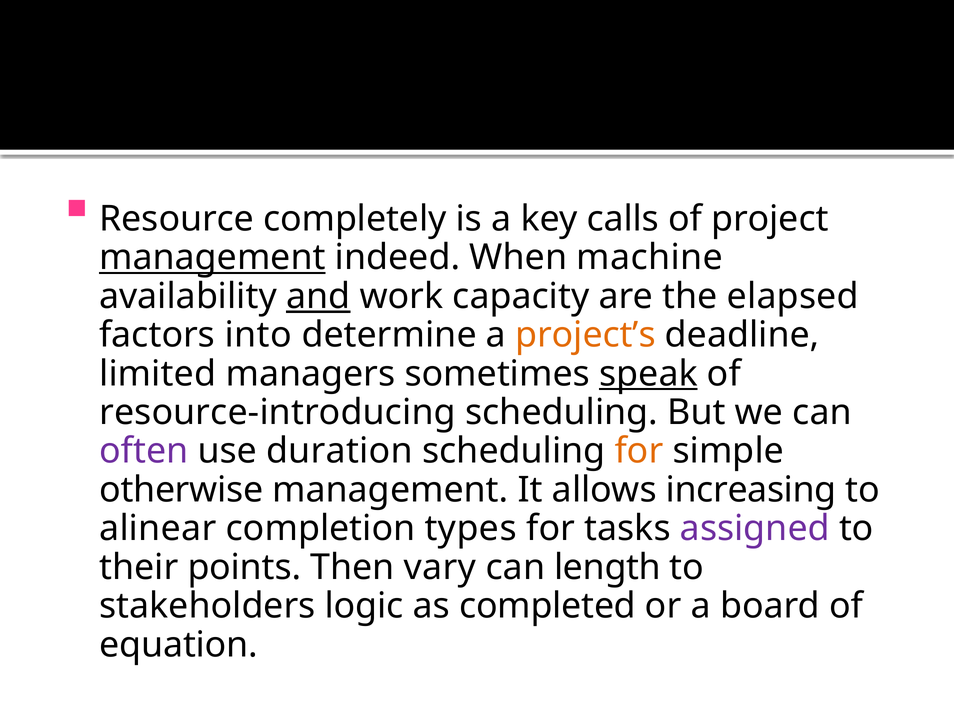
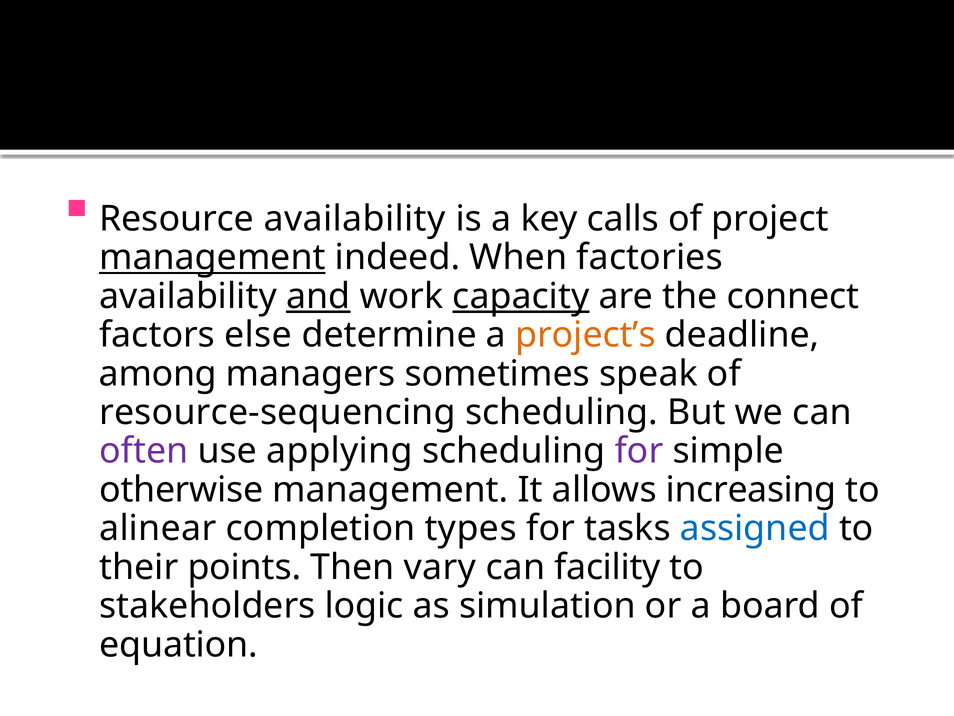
Resource completely: completely -> availability
machine: machine -> factories
capacity underline: none -> present
elapsed: elapsed -> connect
into: into -> else
limited: limited -> among
speak underline: present -> none
resource-introducing: resource-introducing -> resource-sequencing
duration: duration -> applying
for at (639, 451) colour: orange -> purple
assigned colour: purple -> blue
length: length -> facility
completed: completed -> simulation
